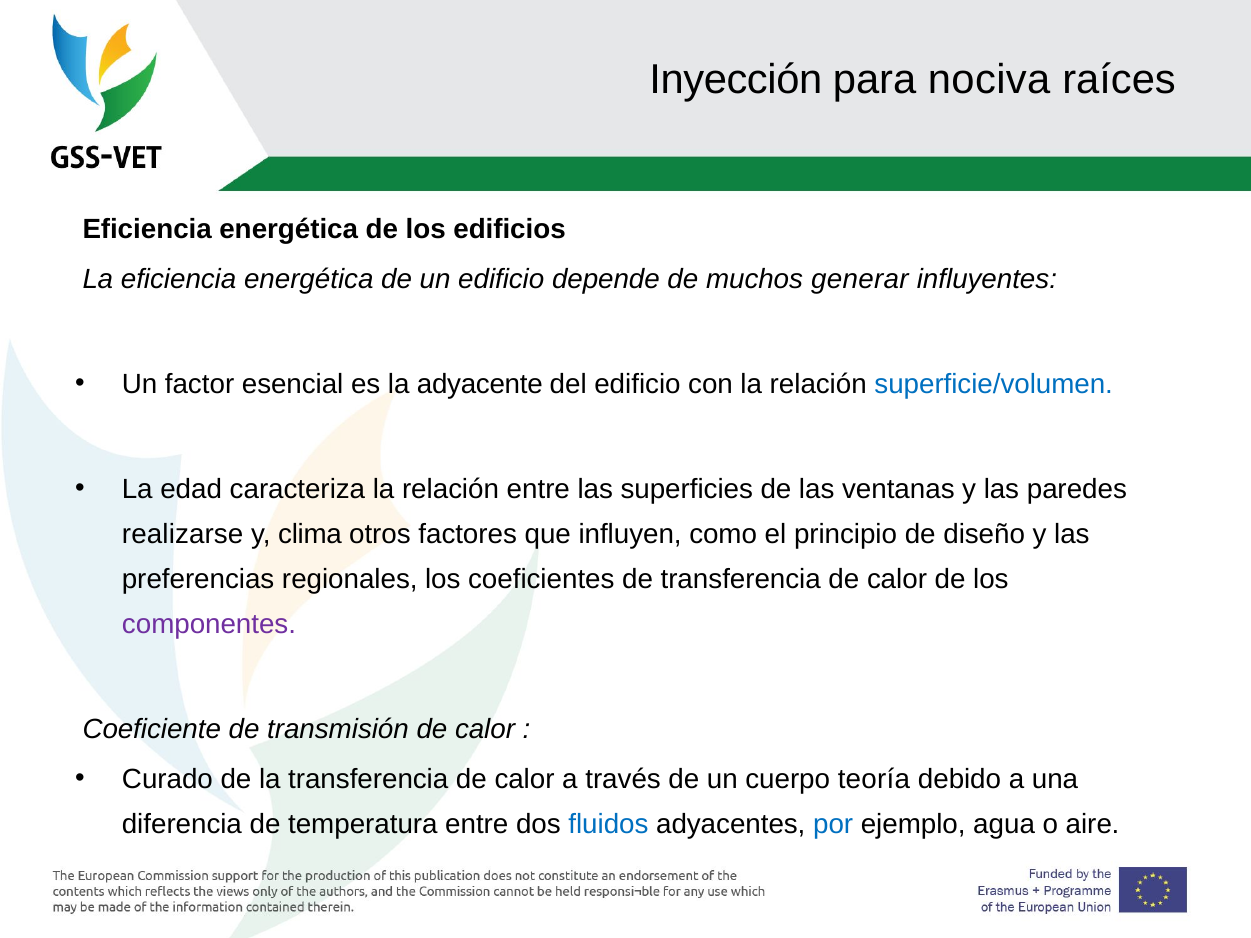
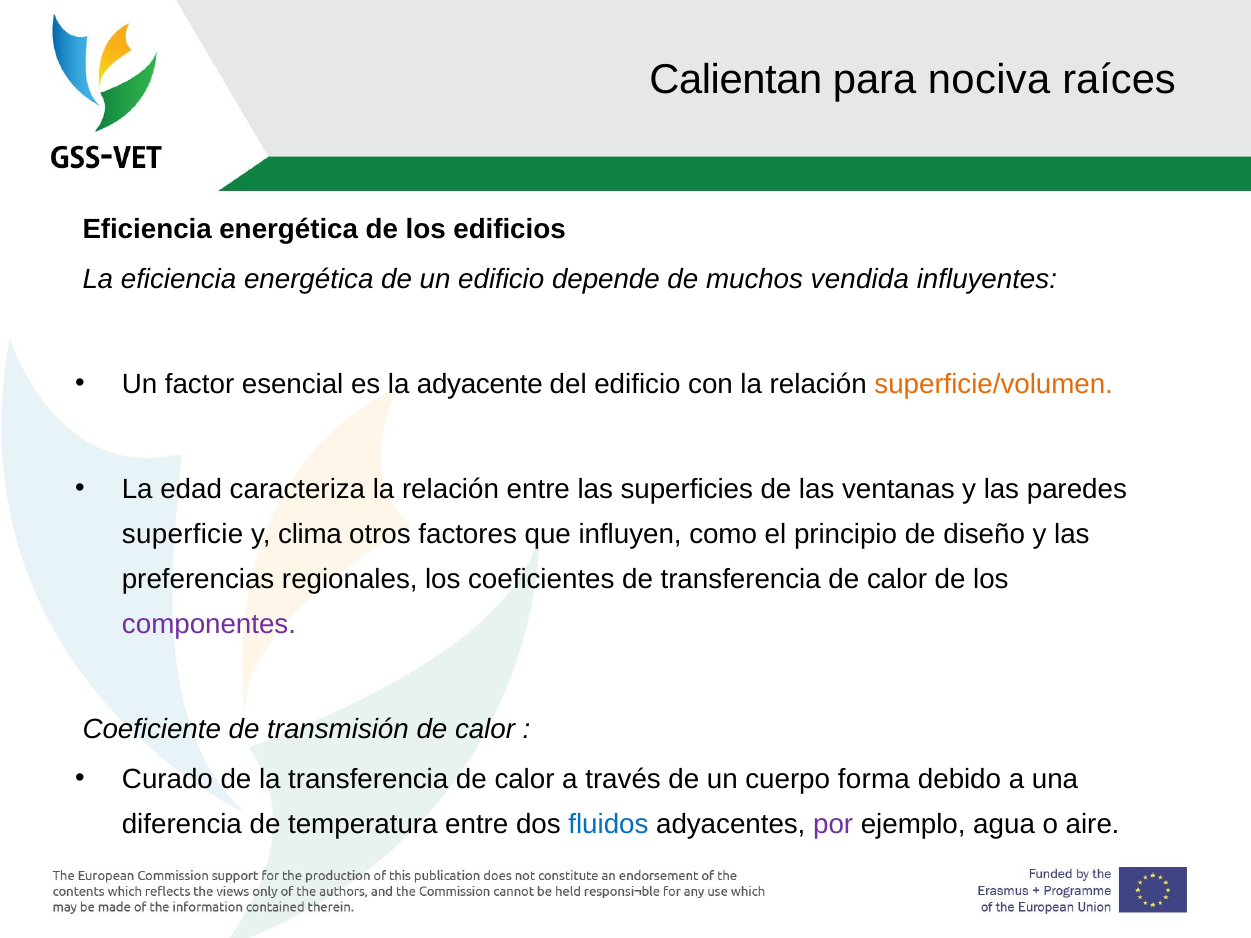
Inyección: Inyección -> Calientan
generar: generar -> vendida
superficie/volumen colour: blue -> orange
realizarse: realizarse -> superficie
teoría: teoría -> forma
por colour: blue -> purple
